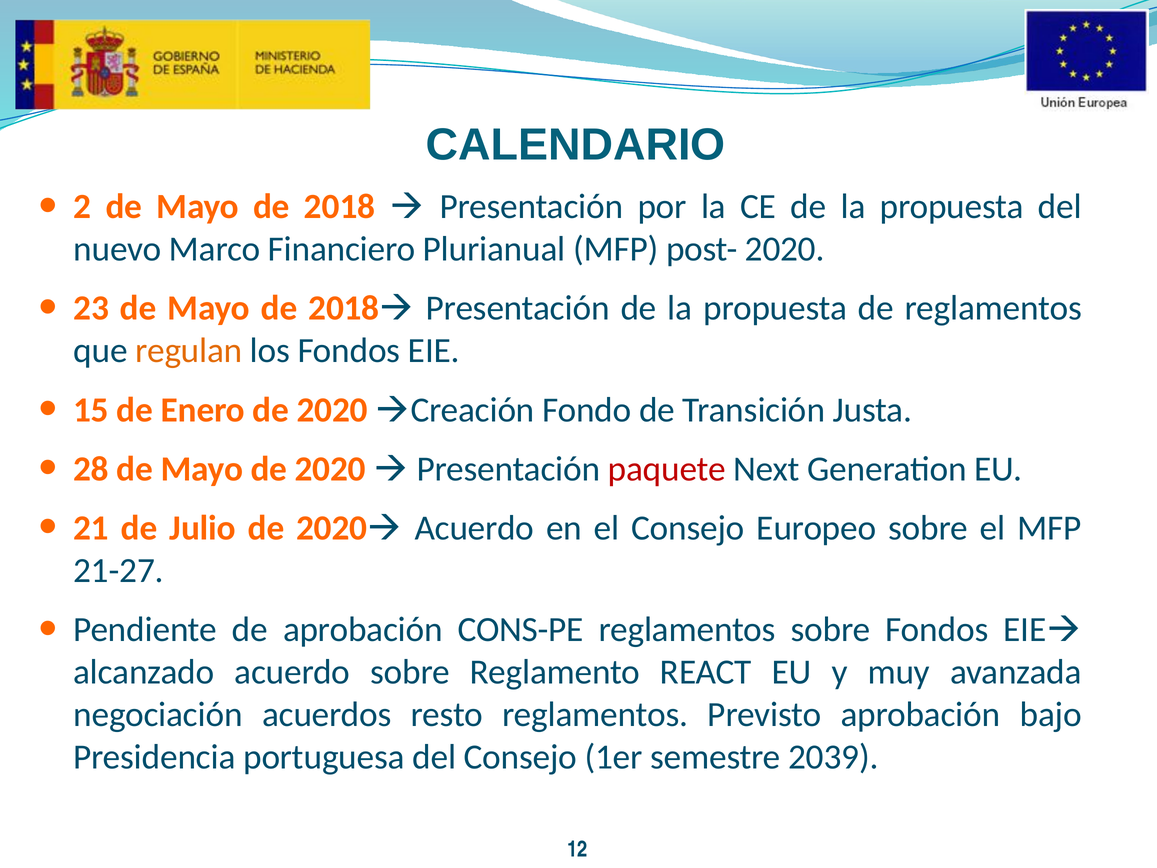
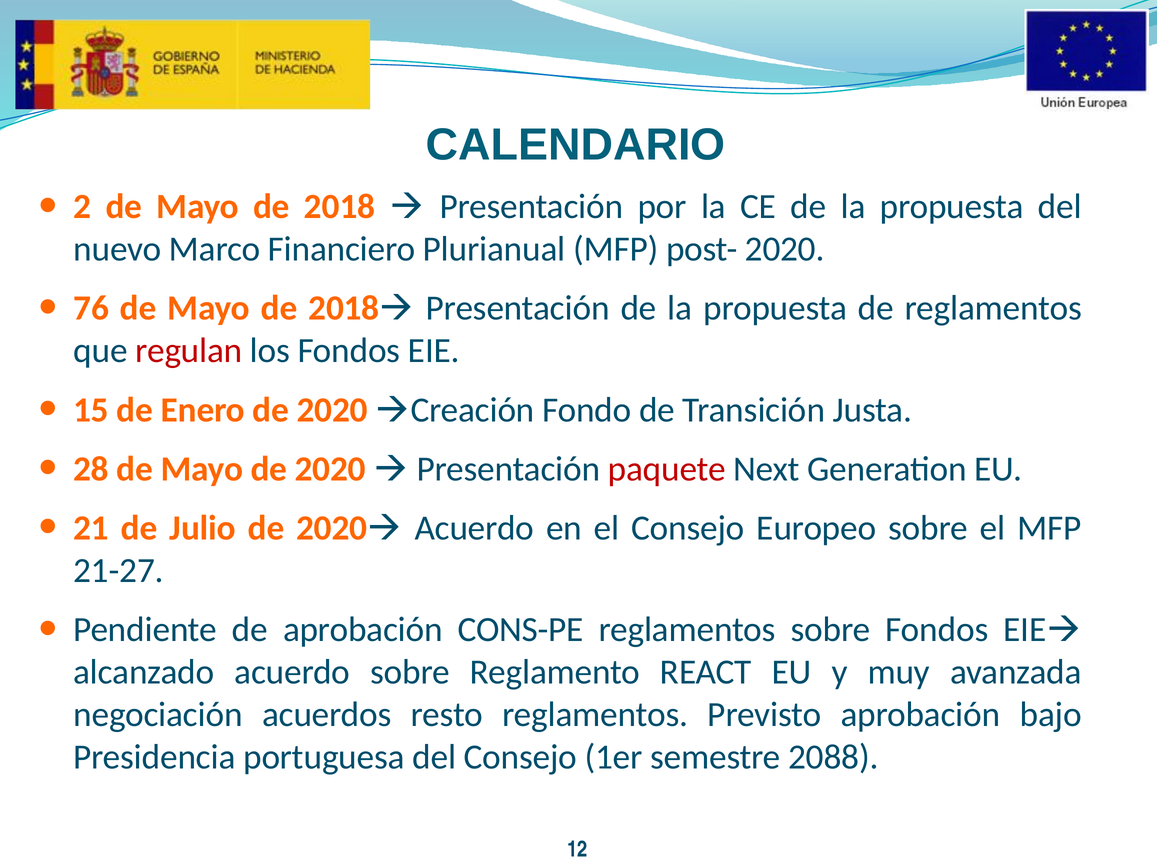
23: 23 -> 76
regulan colour: orange -> red
2039: 2039 -> 2088
